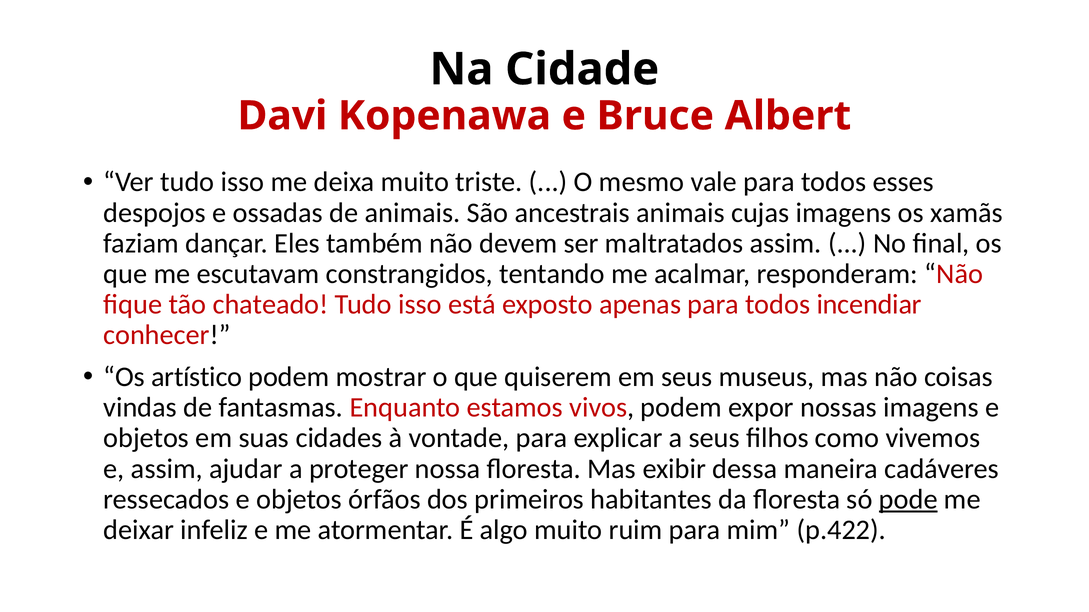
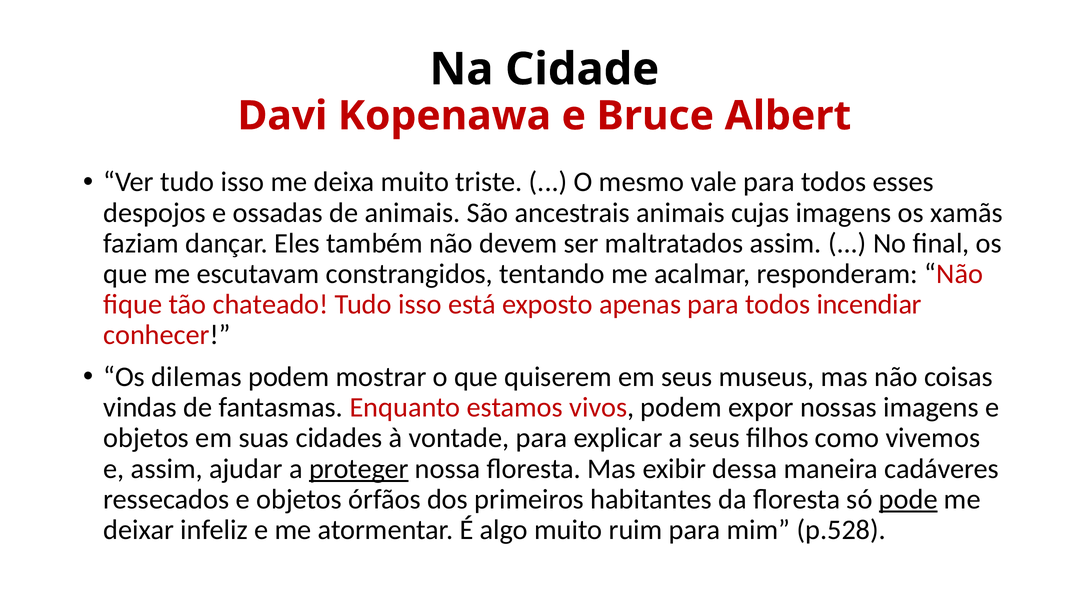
artístico: artístico -> dilemas
proteger underline: none -> present
p.422: p.422 -> p.528
